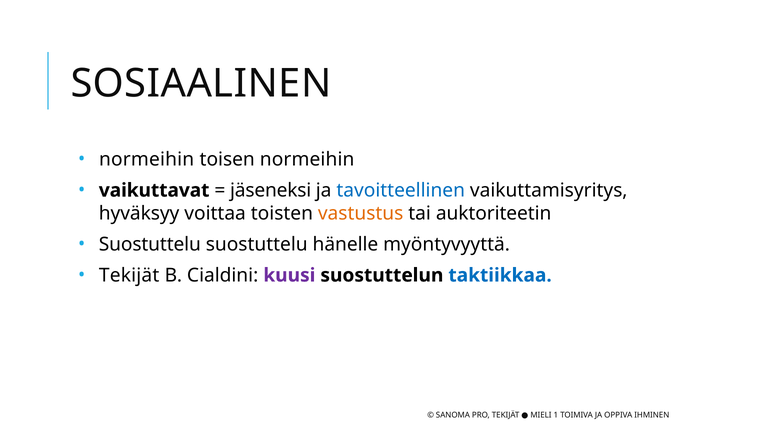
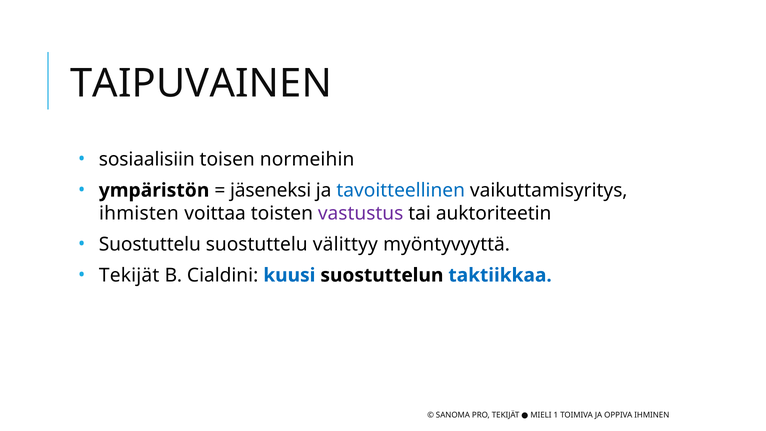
SOSIAALINEN: SOSIAALINEN -> TAIPUVAINEN
normeihin at (147, 159): normeihin -> sosiaalisiin
vaikuttavat: vaikuttavat -> ympäristön
hyväksyy: hyväksyy -> ihmisten
vastustus colour: orange -> purple
hänelle: hänelle -> välittyy
kuusi colour: purple -> blue
